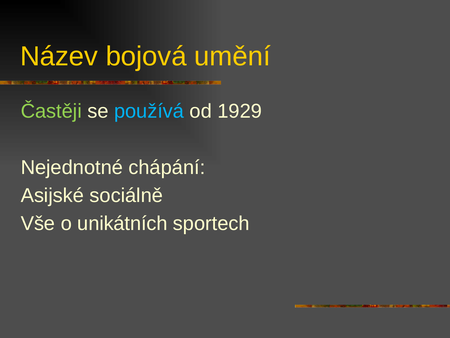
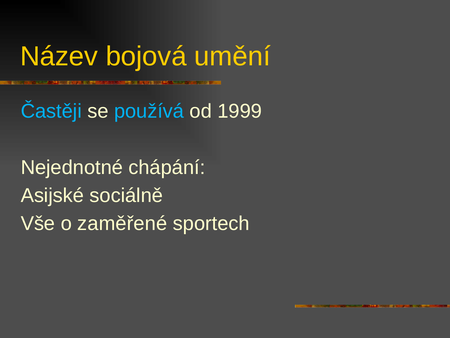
Častěji colour: light green -> light blue
1929: 1929 -> 1999
unikátních: unikátních -> zaměřené
